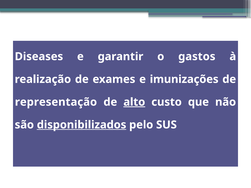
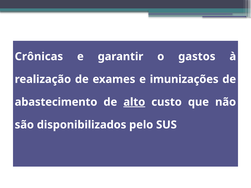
Diseases: Diseases -> Crônicas
representação: representação -> abastecimento
disponibilizados underline: present -> none
